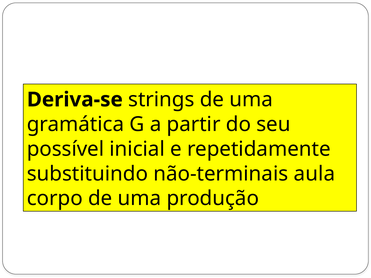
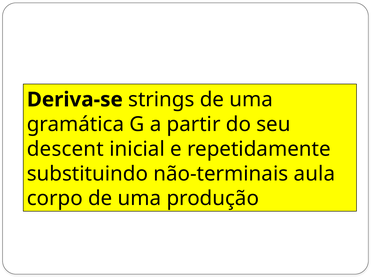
possível: possível -> descent
